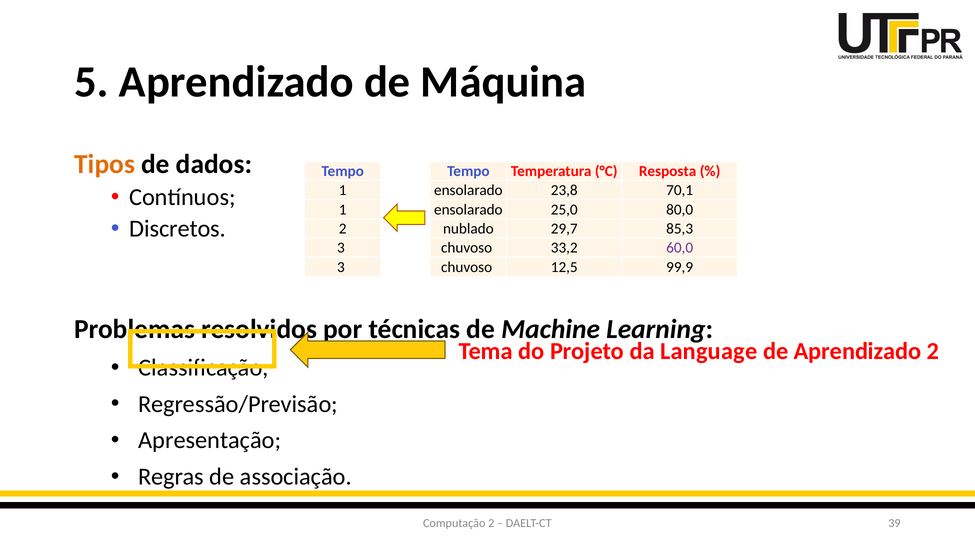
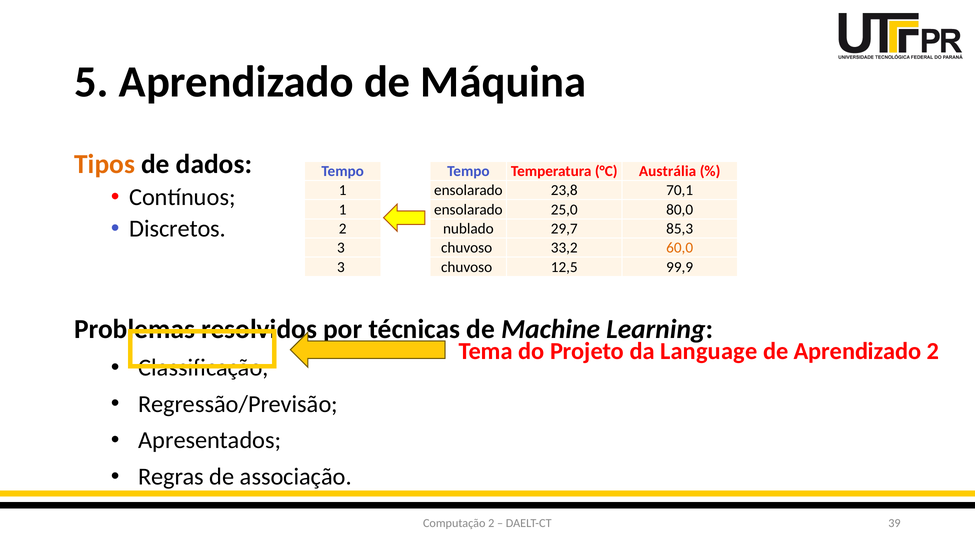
Resposta: Resposta -> Austrália
60,0 colour: purple -> orange
Apresentação: Apresentação -> Apresentados
